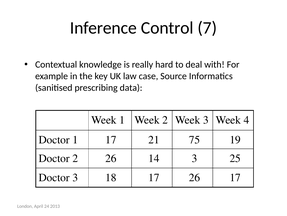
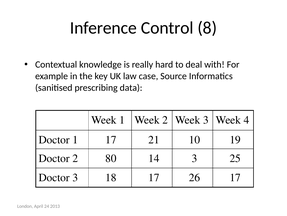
7: 7 -> 8
75: 75 -> 10
2 26: 26 -> 80
